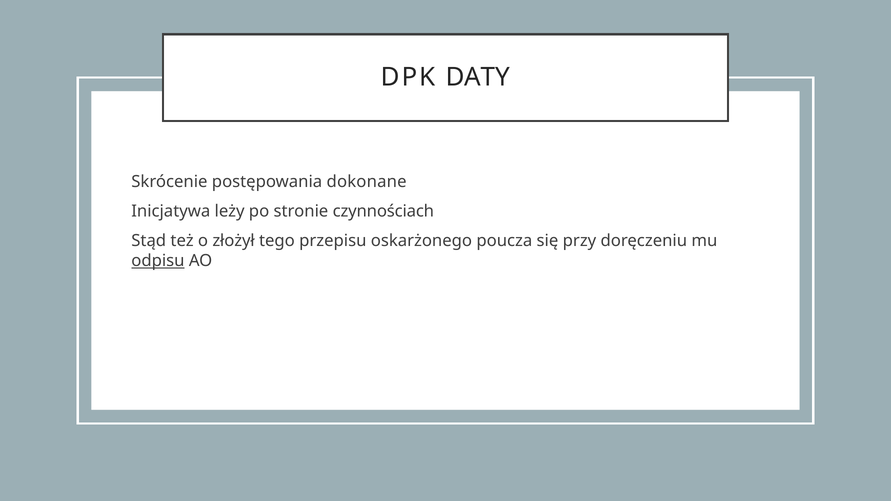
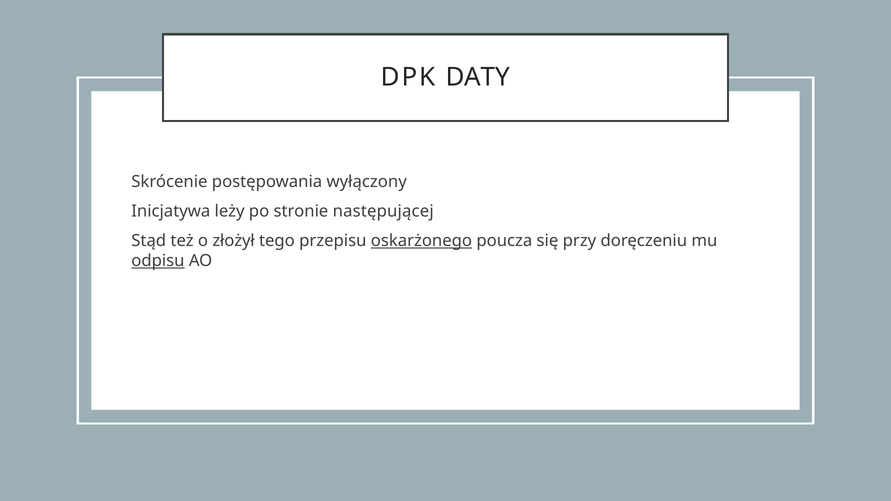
dokonane: dokonane -> wyłączony
czynnościach: czynnościach -> następującej
oskarżonego underline: none -> present
